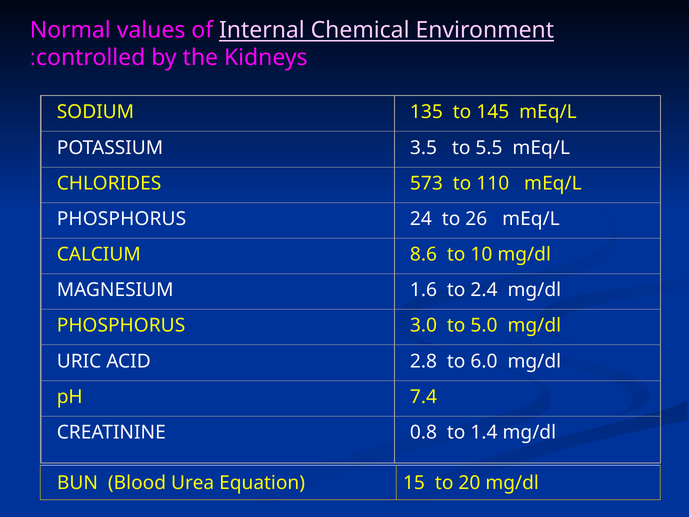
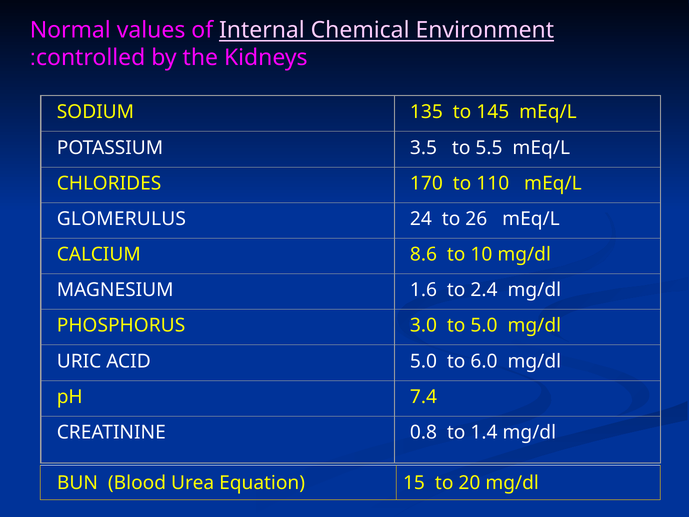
573: 573 -> 170
PHOSPHORUS at (121, 219): PHOSPHORUS -> GLOMERULUS
ACID 2.8: 2.8 -> 5.0
